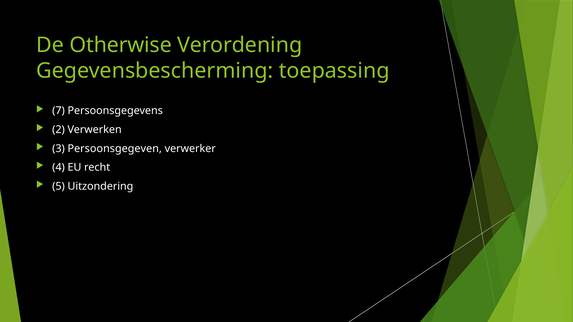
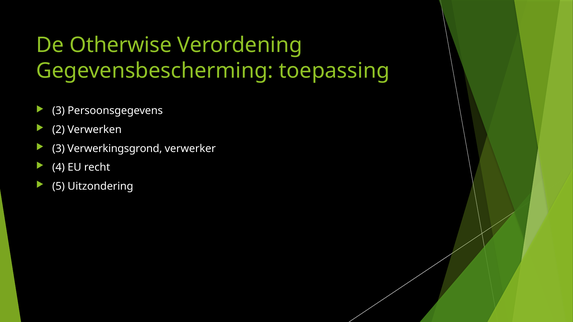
7 at (59, 111): 7 -> 3
Persoonsgegeven: Persoonsgegeven -> Verwerkingsgrond
